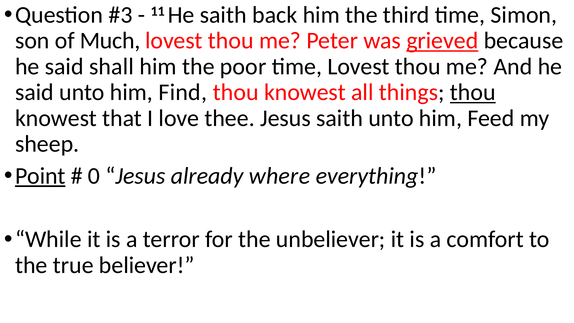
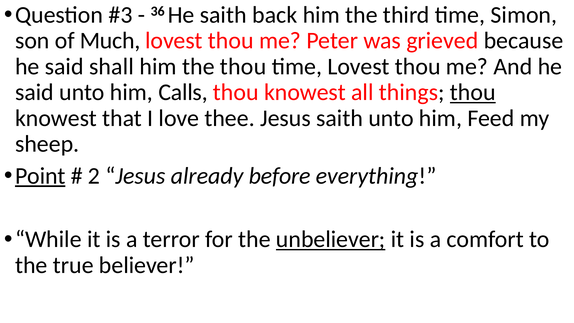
11: 11 -> 36
grieved underline: present -> none
the poor: poor -> thou
Find: Find -> Calls
0: 0 -> 2
where: where -> before
unbeliever underline: none -> present
